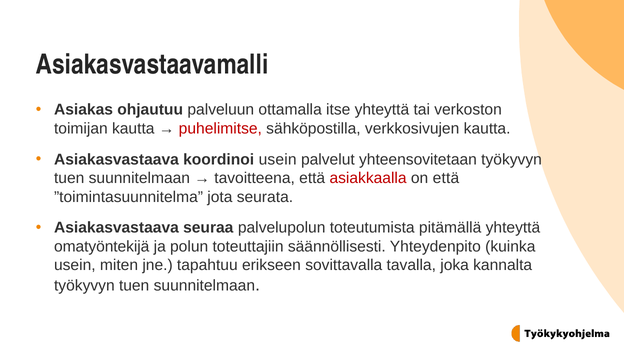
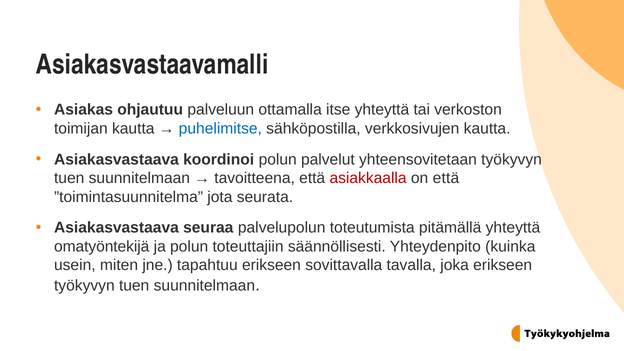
puhelimitse colour: red -> blue
koordinoi usein: usein -> polun
joka kannalta: kannalta -> erikseen
